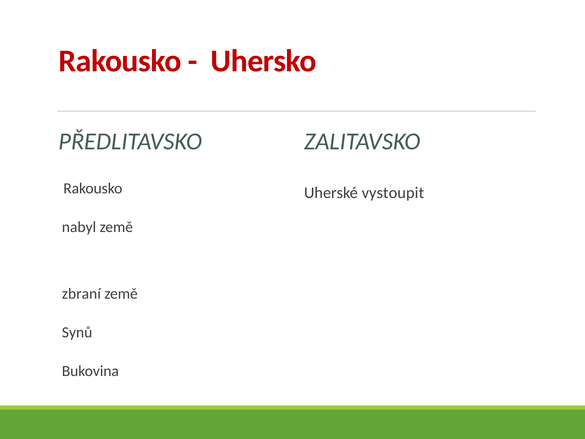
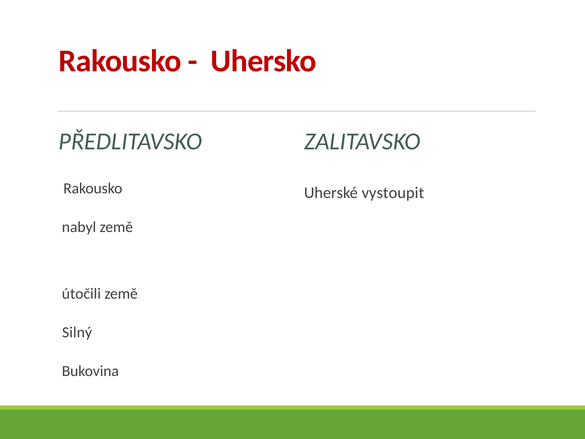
zbraní: zbraní -> útočili
Synů: Synů -> Silný
